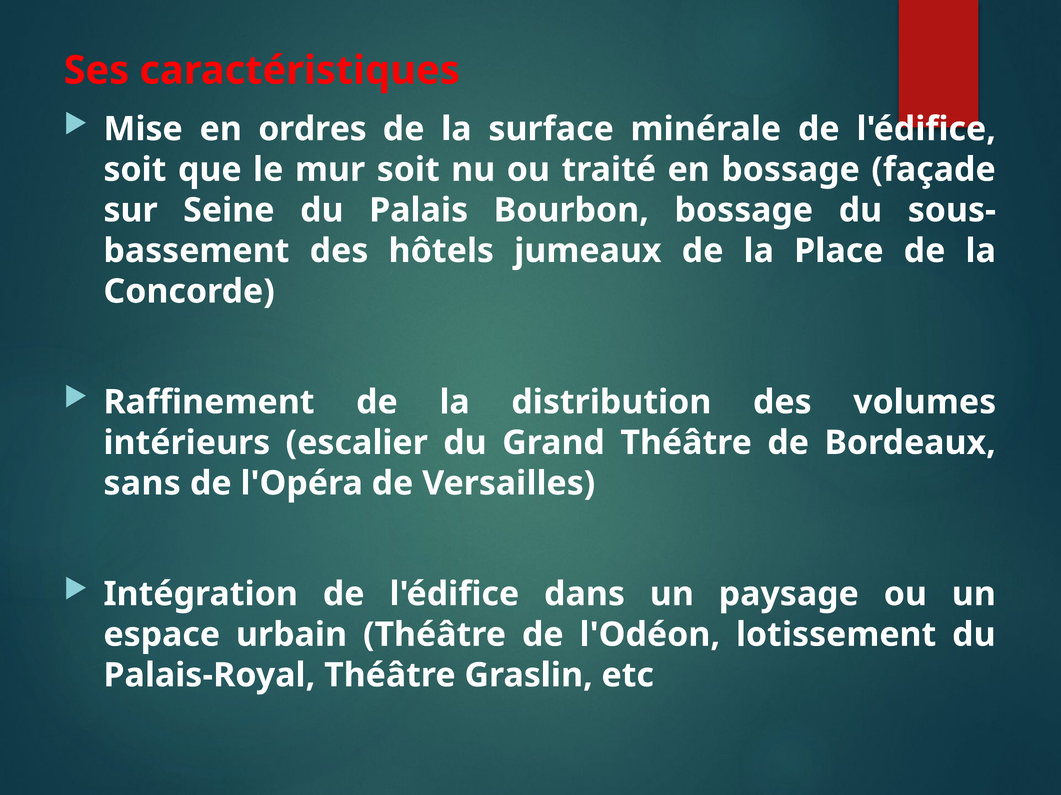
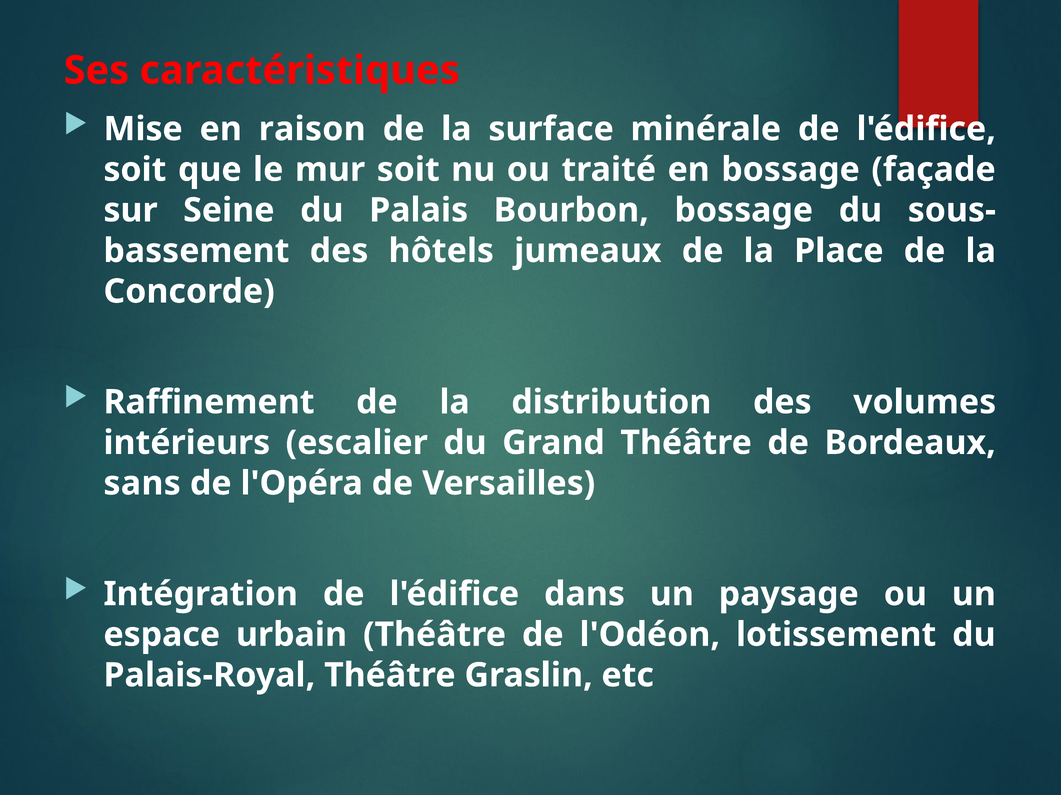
ordres: ordres -> raison
